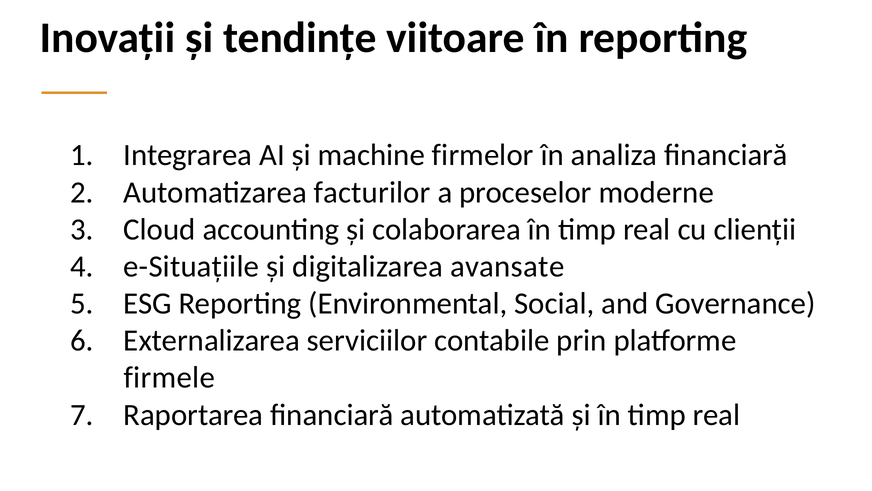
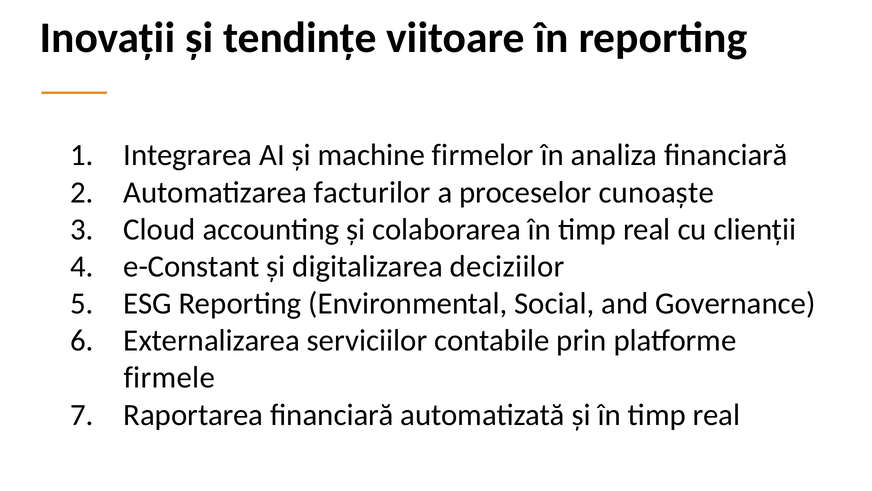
moderne: moderne -> cunoaște
e-Situațiile: e-Situațiile -> e-Constant
avansate: avansate -> deciziilor
